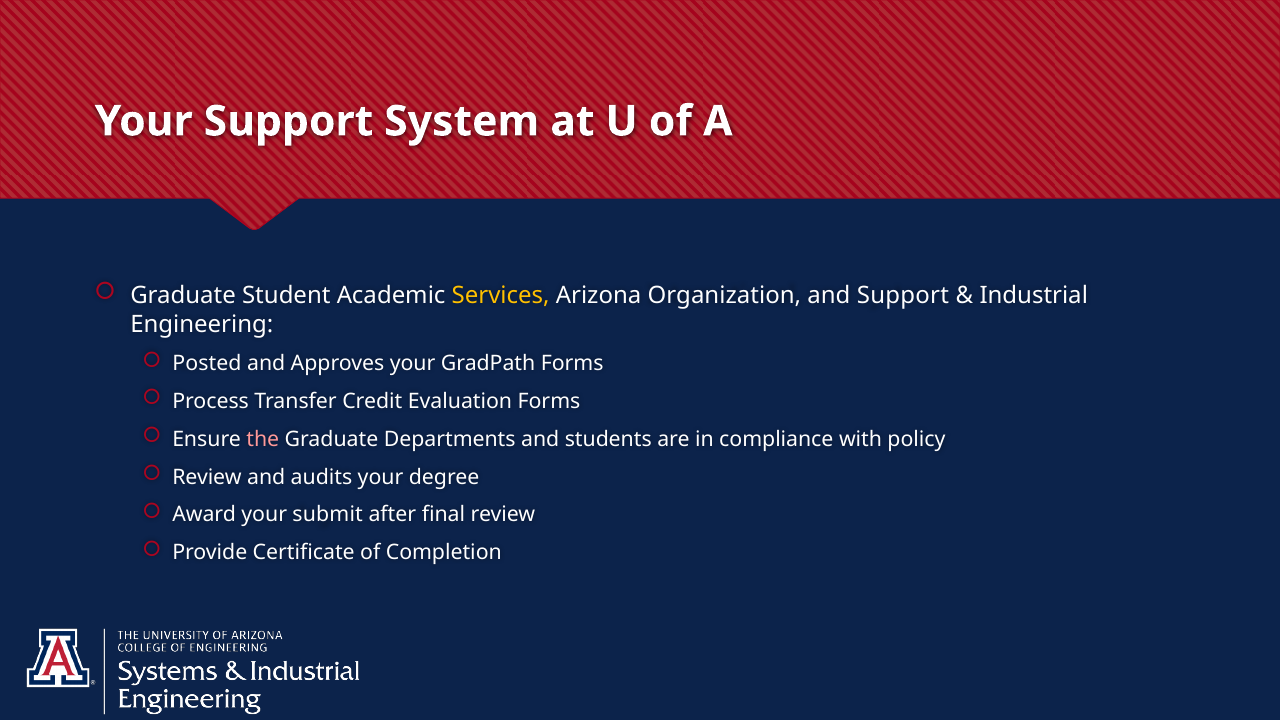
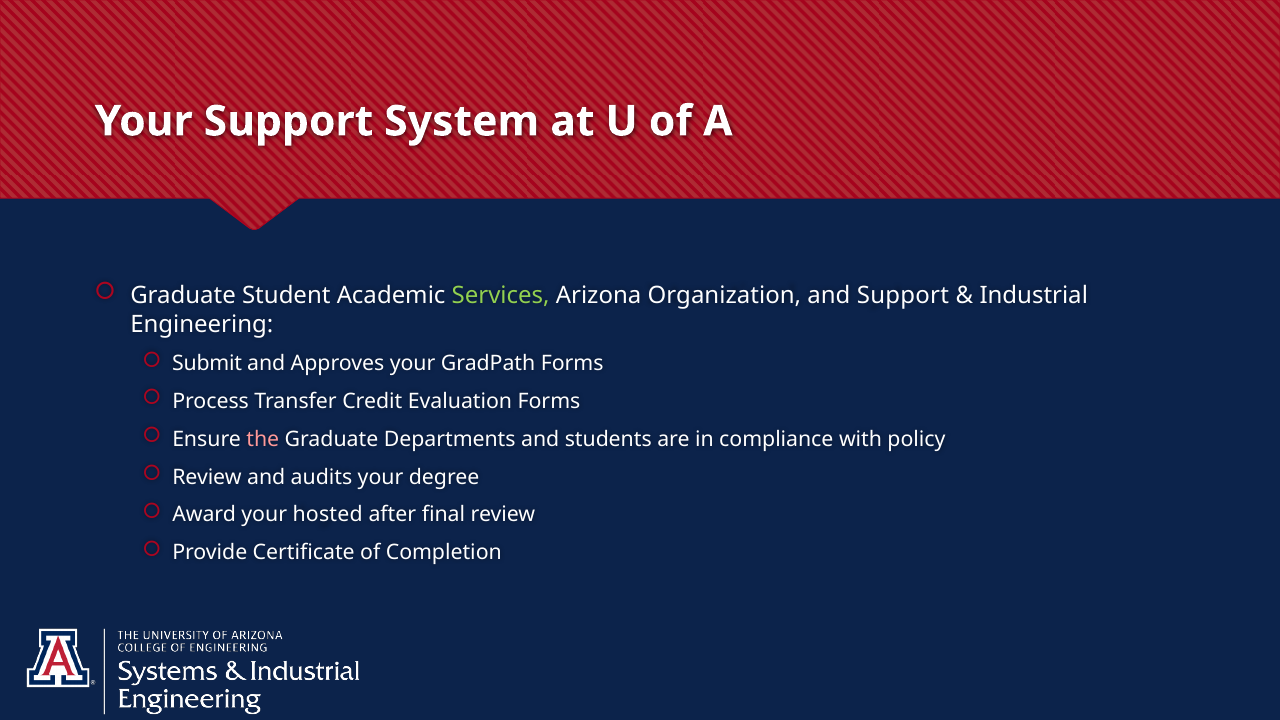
Services colour: yellow -> light green
Posted: Posted -> Submit
submit: submit -> hosted
